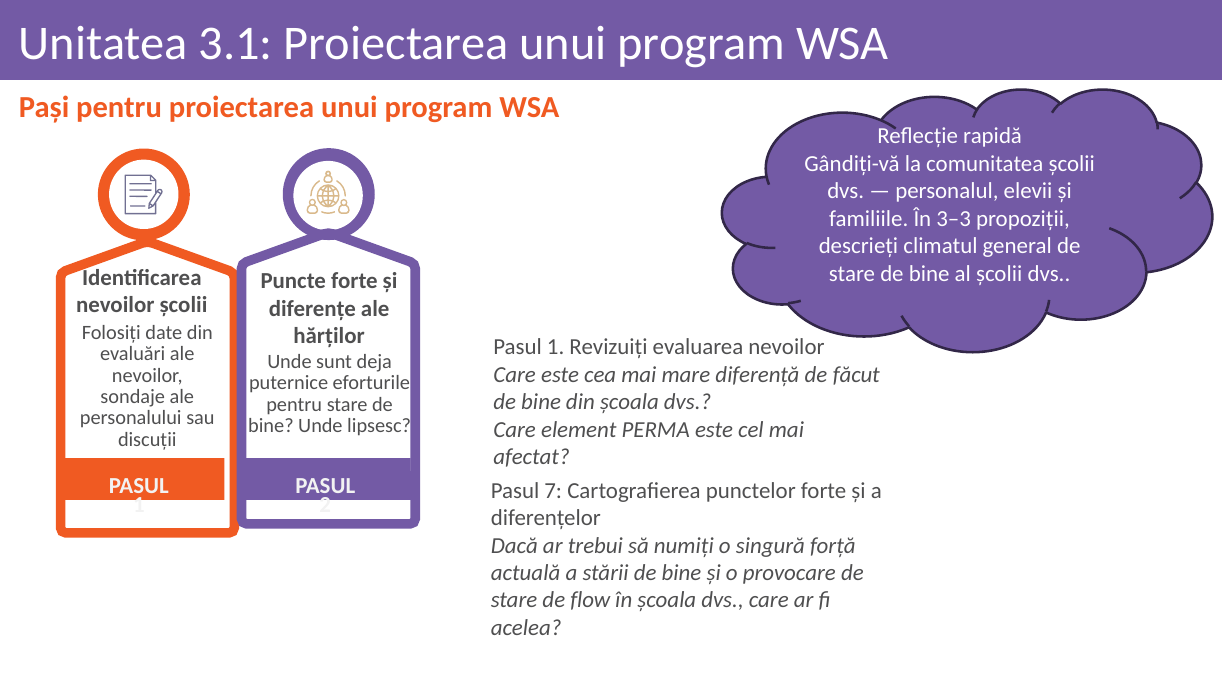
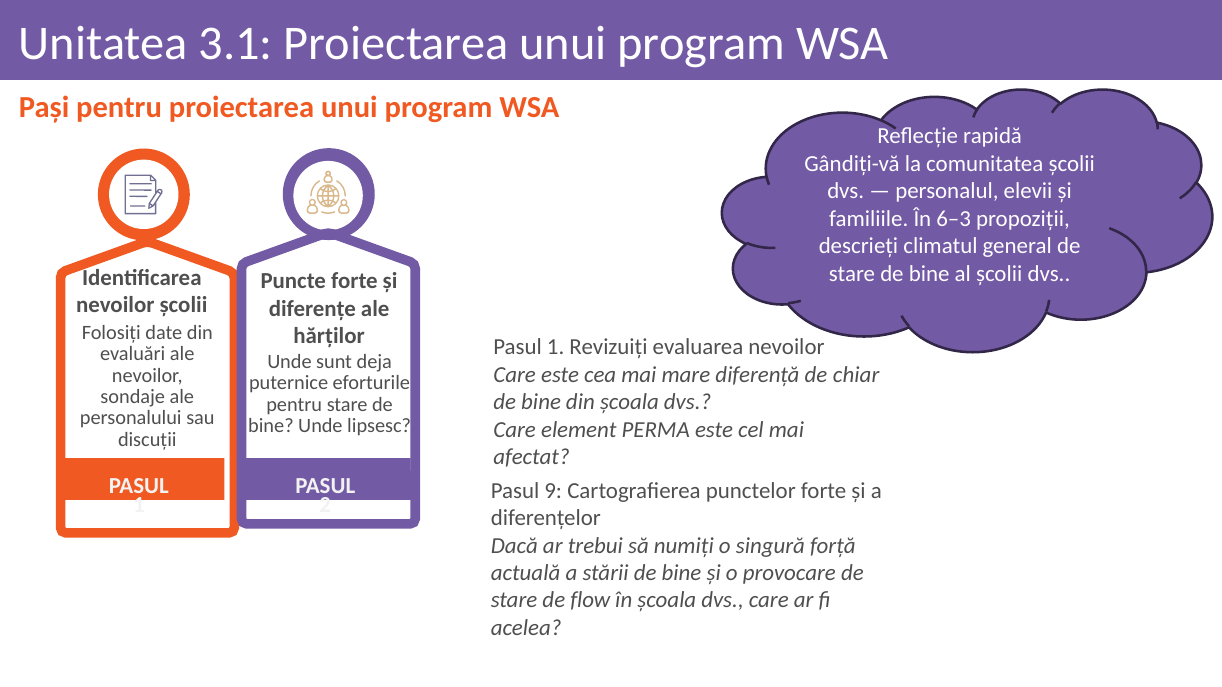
3–3: 3–3 -> 6–3
făcut: făcut -> chiar
7: 7 -> 9
